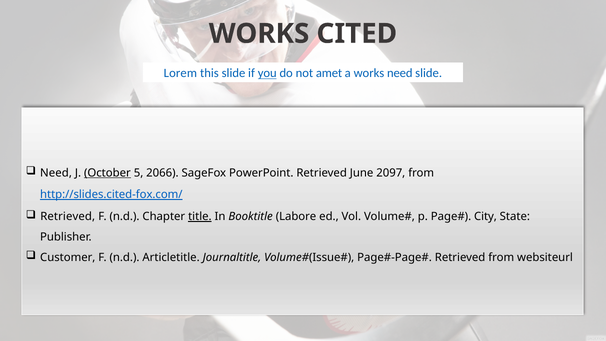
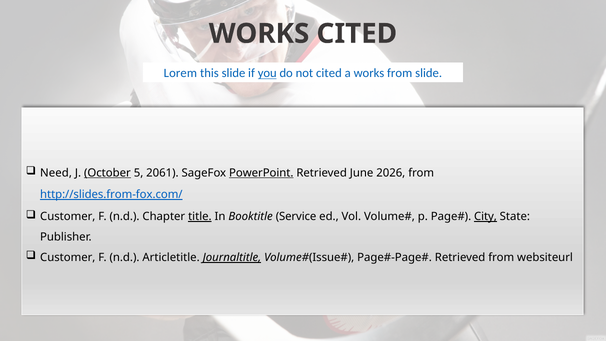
not amet: amet -> cited
works need: need -> from
2066: 2066 -> 2061
PowerPoint underline: none -> present
2097: 2097 -> 2026
http://slides.cited-fox.com/: http://slides.cited-fox.com/ -> http://slides.from-fox.com/
Retrieved at (68, 217): Retrieved -> Customer
Labore: Labore -> Service
City underline: none -> present
Journaltitle underline: none -> present
